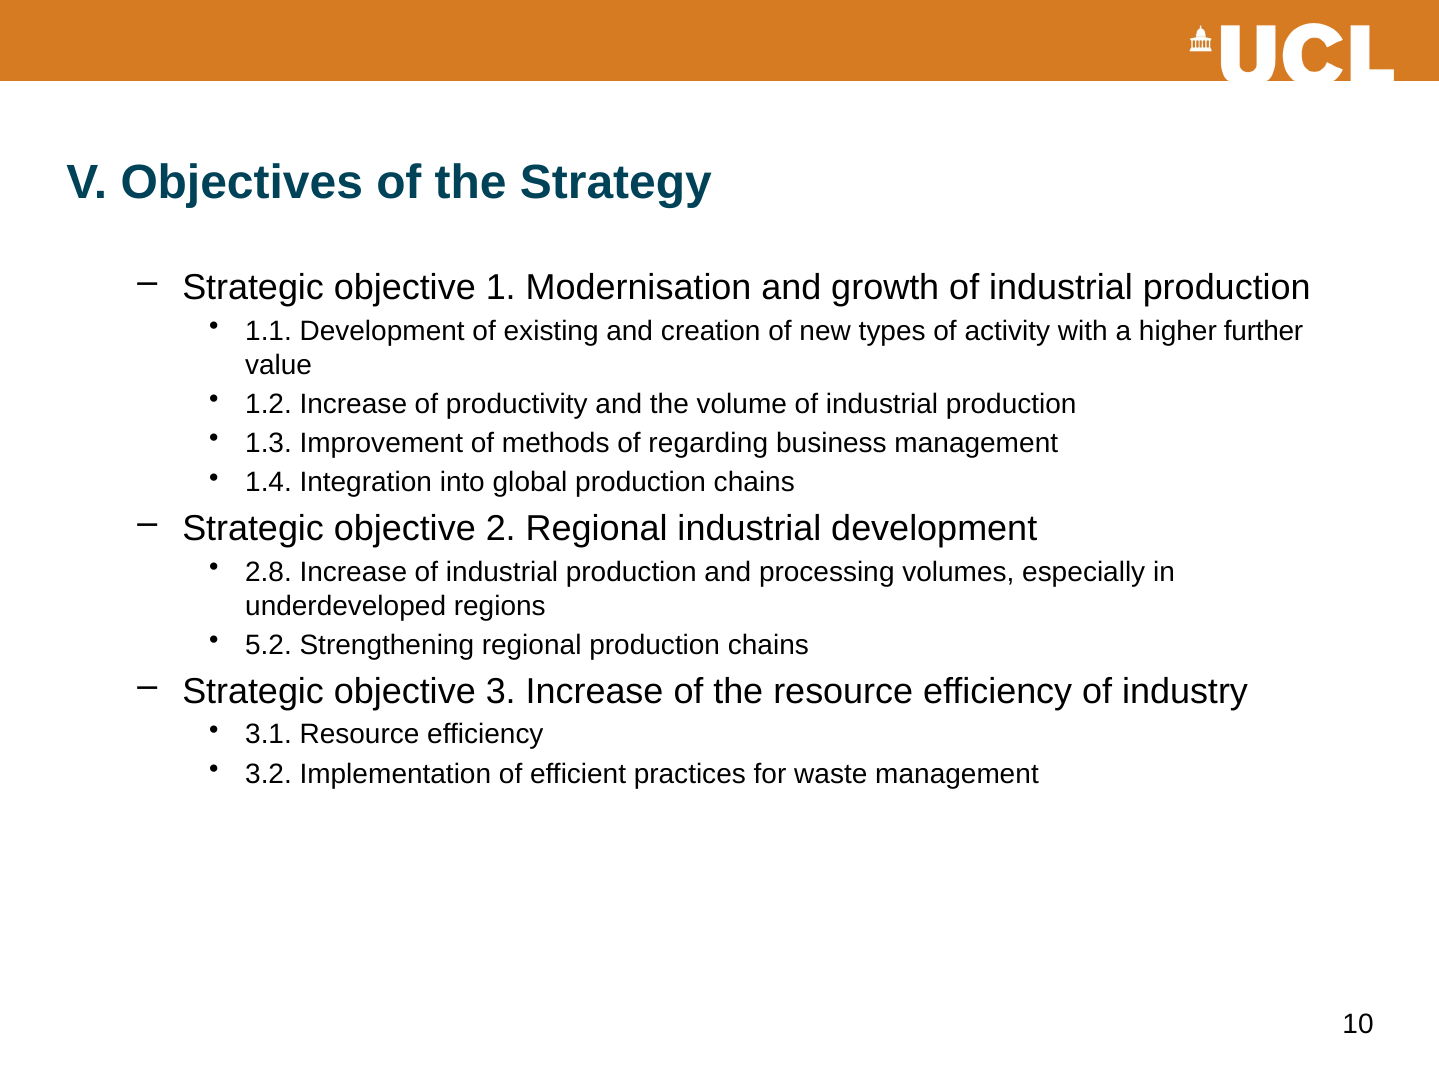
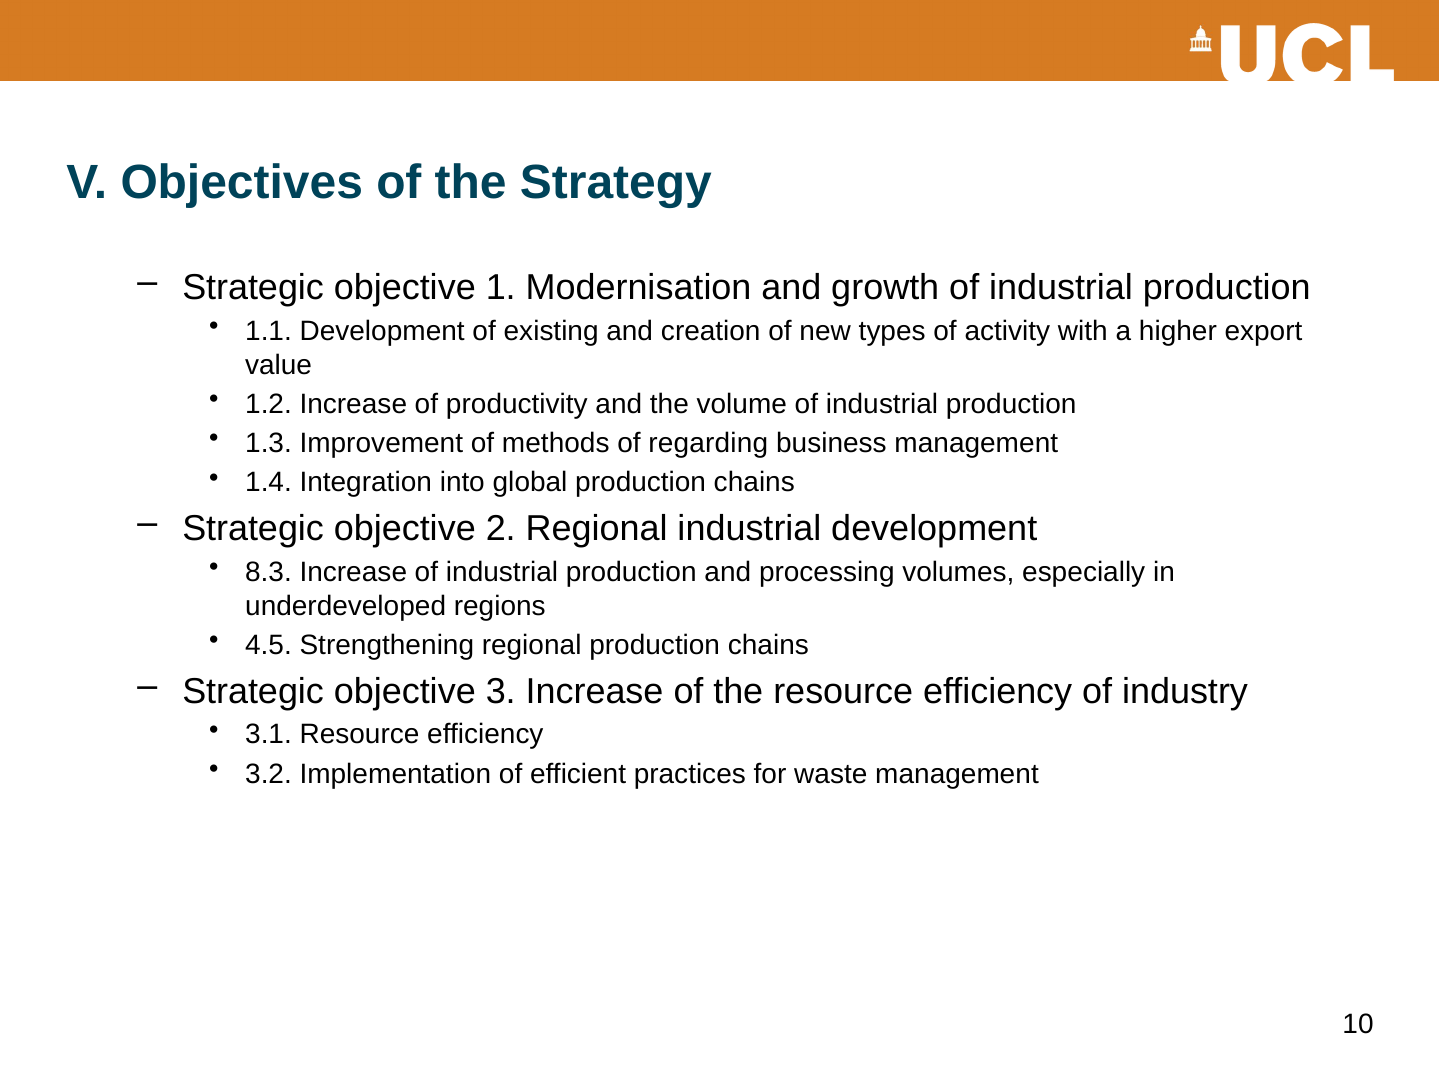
further: further -> export
2.8: 2.8 -> 8.3
5.2: 5.2 -> 4.5
